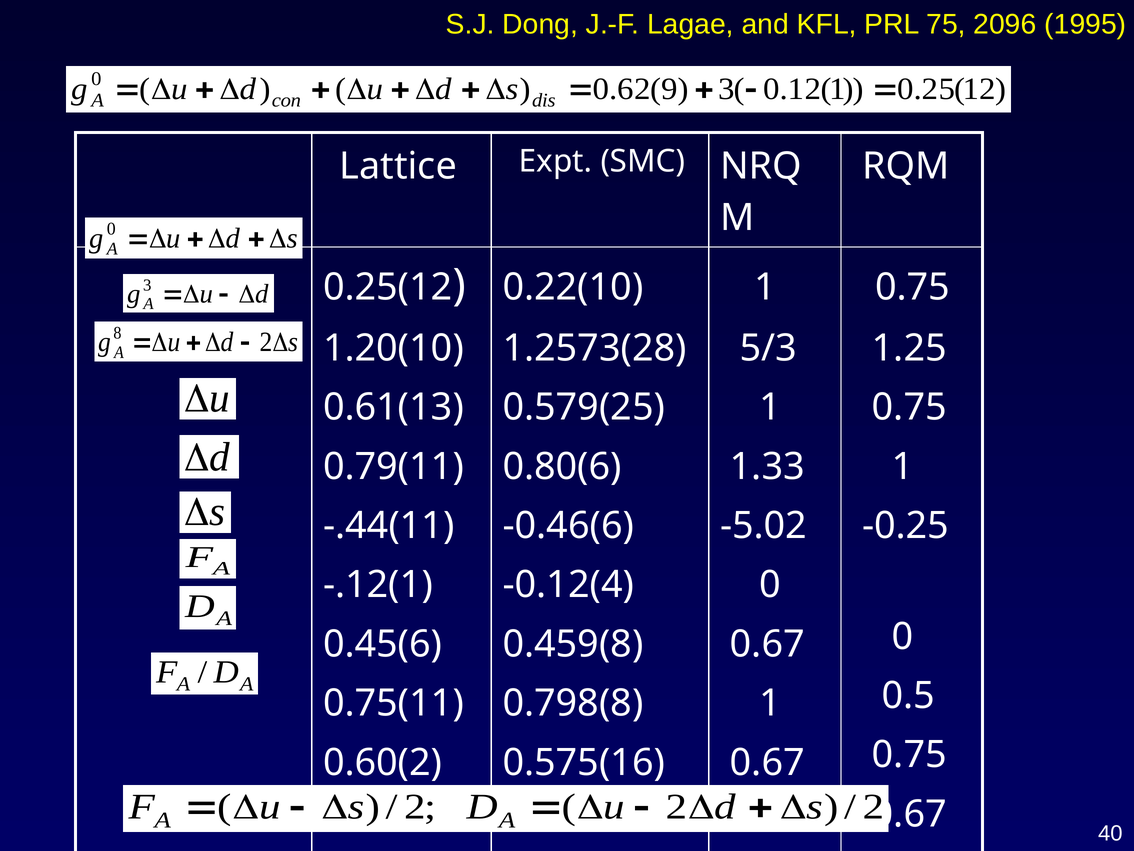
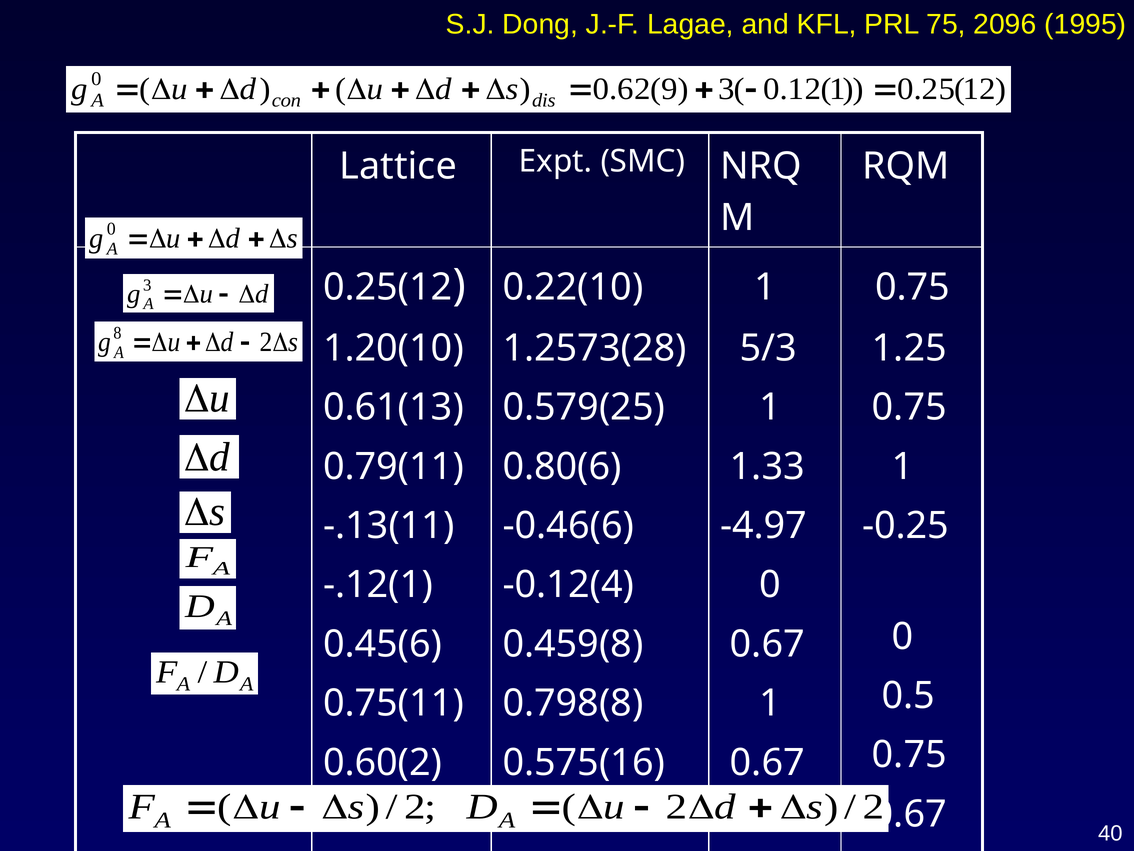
-.44(11: -.44(11 -> -.13(11
-5.02: -5.02 -> -4.97
